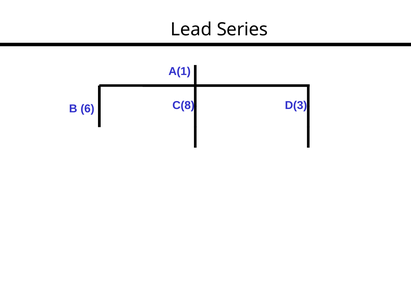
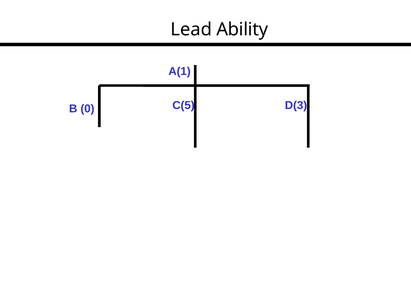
Series: Series -> Ability
C(8: C(8 -> C(5
6: 6 -> 0
